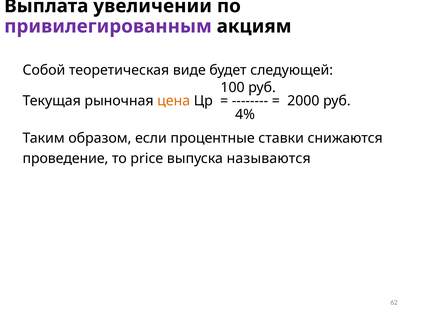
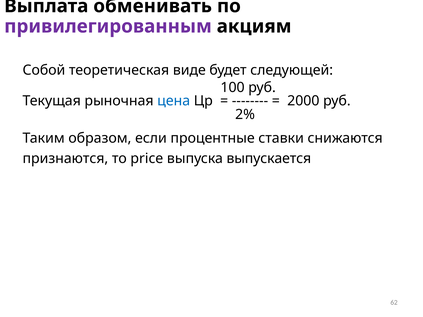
увеличении: увеличении -> обменивать
цена colour: orange -> blue
4%: 4% -> 2%
проведение: проведение -> признаются
называются: называются -> выпускается
